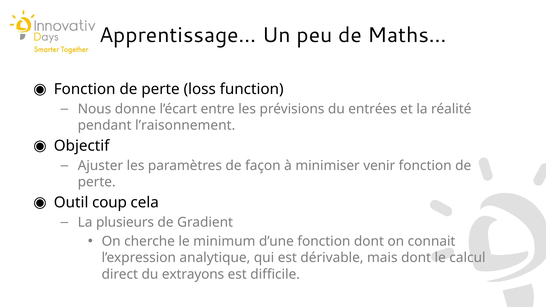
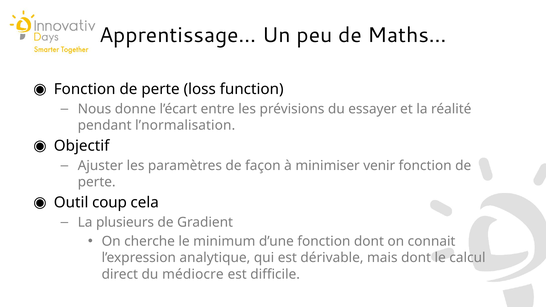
entrées: entrées -> essayer
l’raisonnement: l’raisonnement -> l’normalisation
extrayons: extrayons -> médiocre
